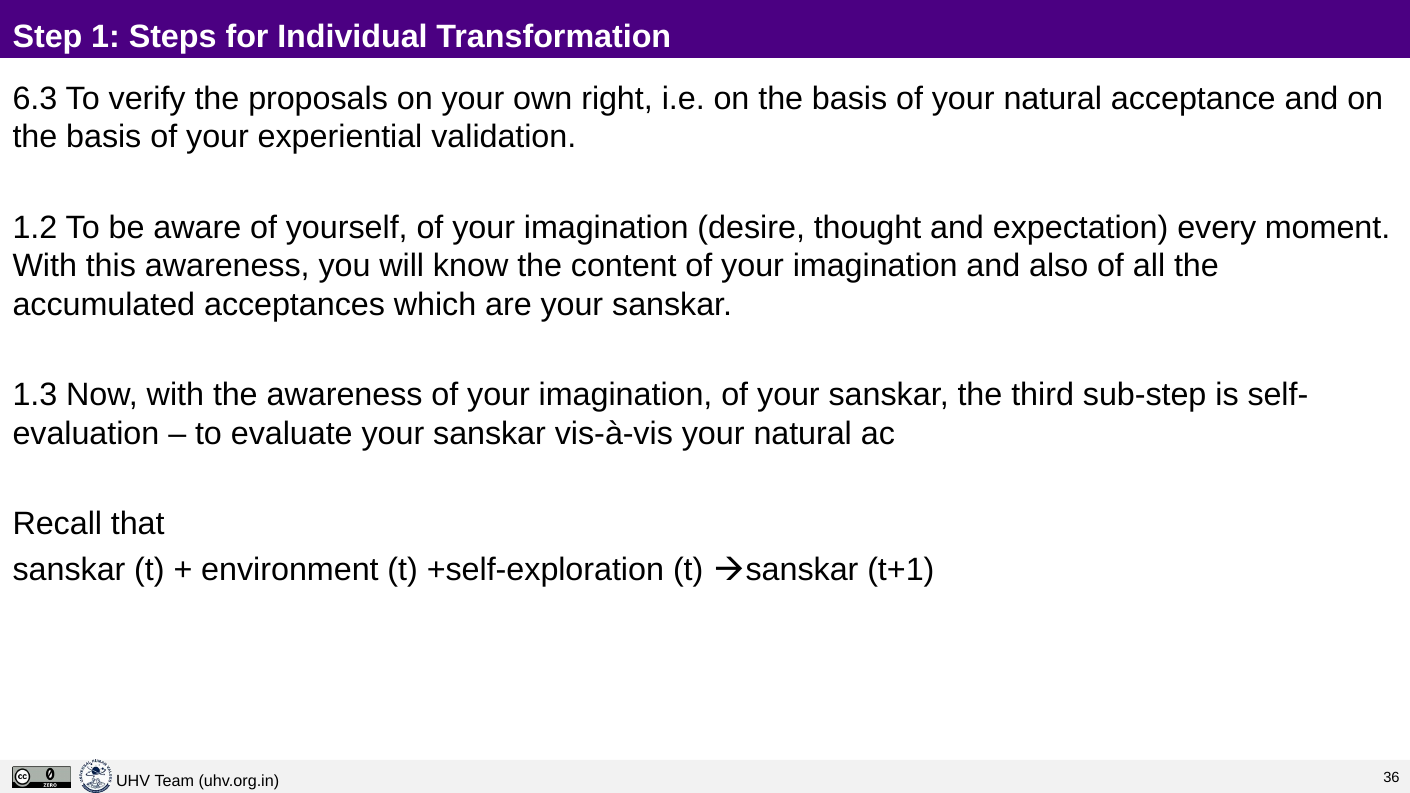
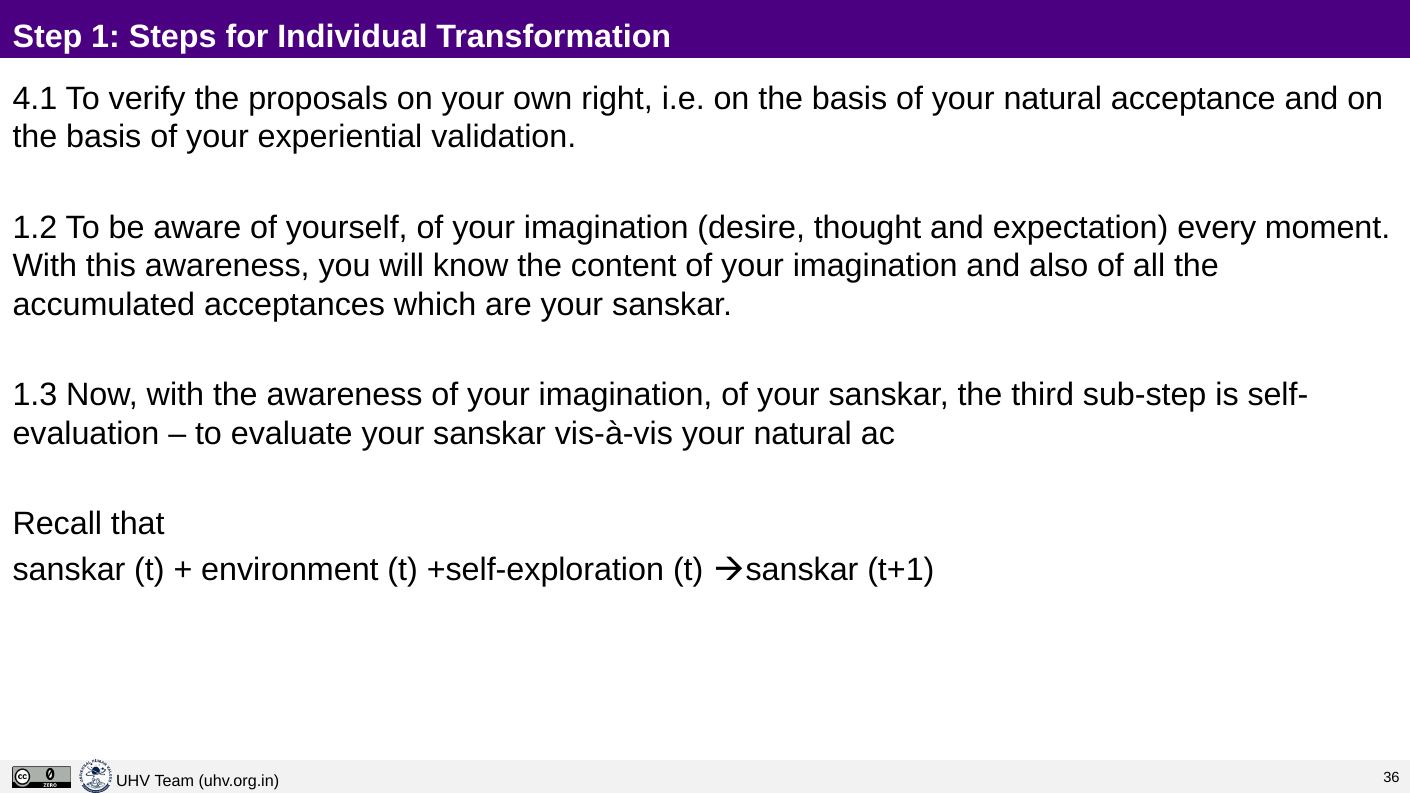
6.3: 6.3 -> 4.1
